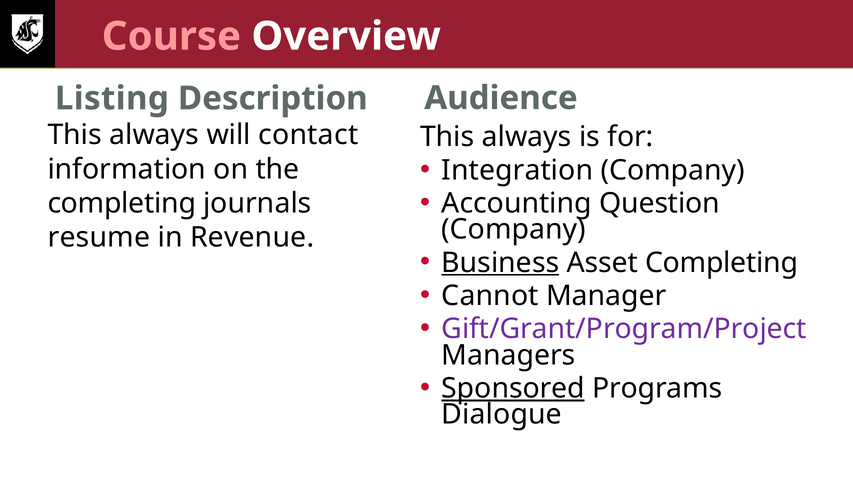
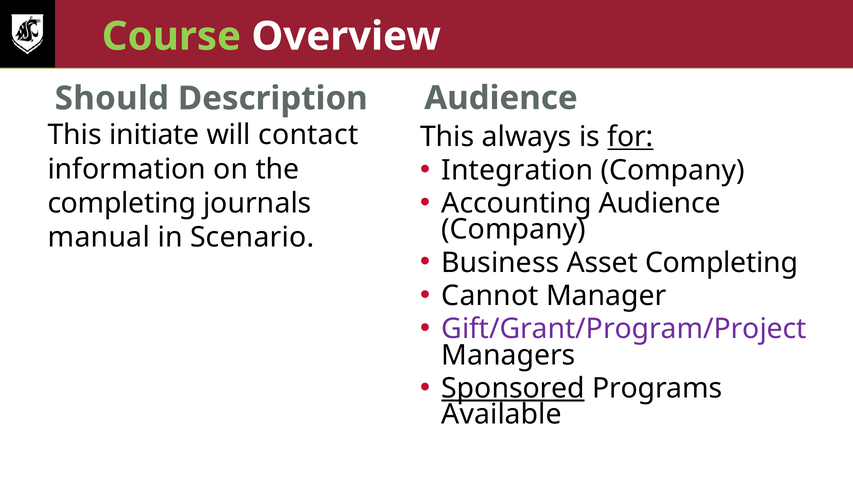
Course colour: pink -> light green
Listing: Listing -> Should
always at (154, 135): always -> initiate
for underline: none -> present
Accounting Question: Question -> Audience
resume: resume -> manual
Revenue: Revenue -> Scenario
Business underline: present -> none
Dialogue: Dialogue -> Available
